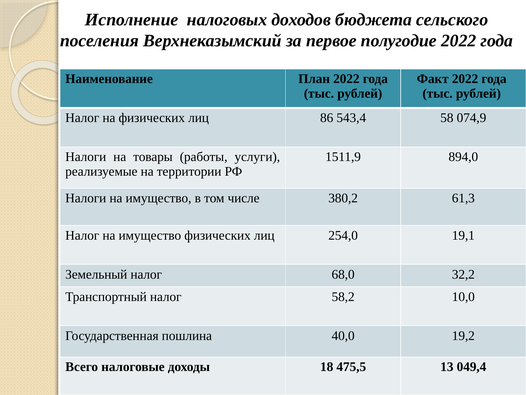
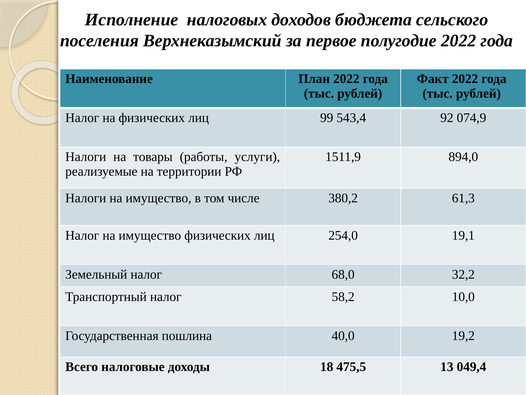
86: 86 -> 99
58: 58 -> 92
